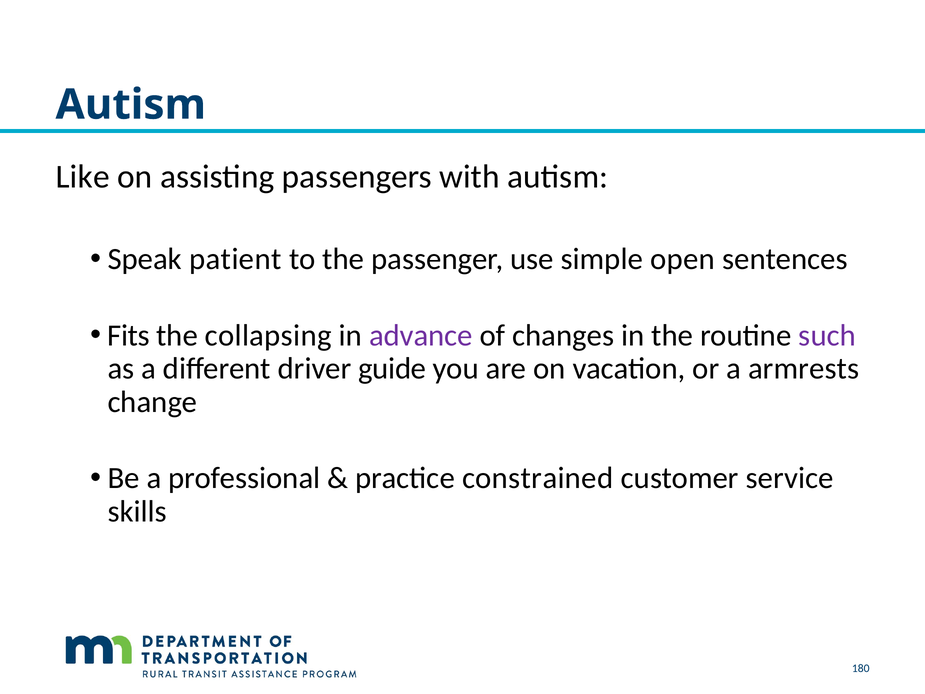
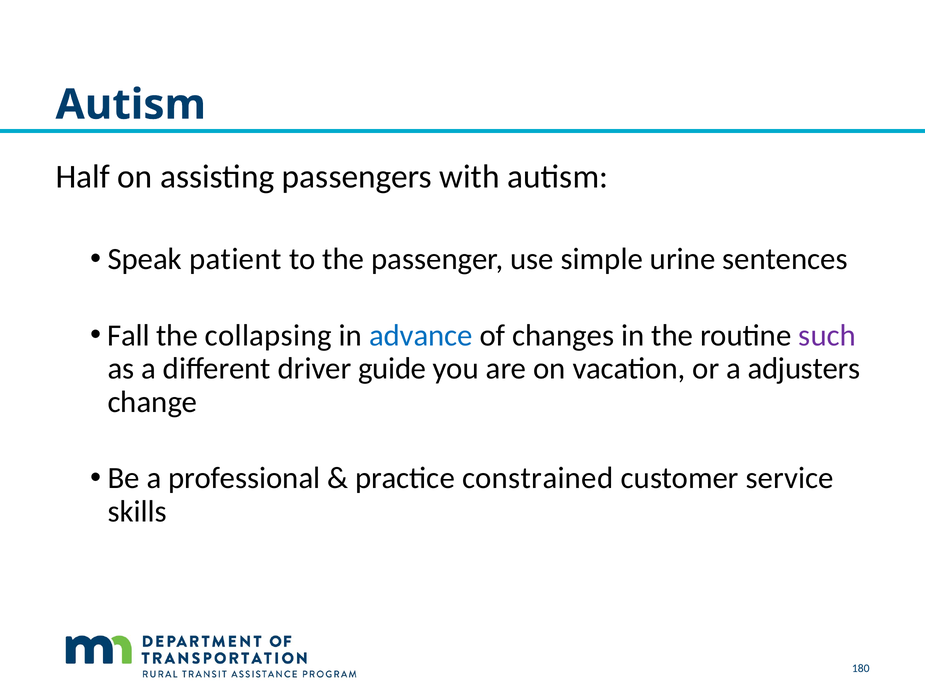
Like: Like -> Half
open: open -> urine
Fits: Fits -> Fall
advance colour: purple -> blue
armrests: armrests -> adjusters
